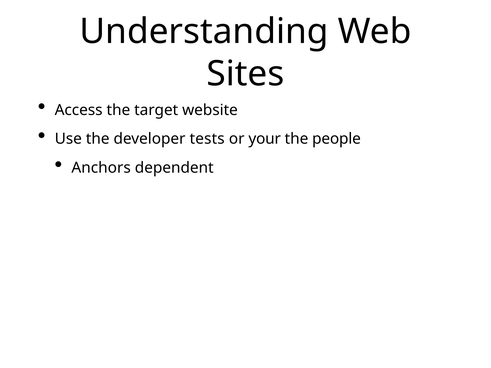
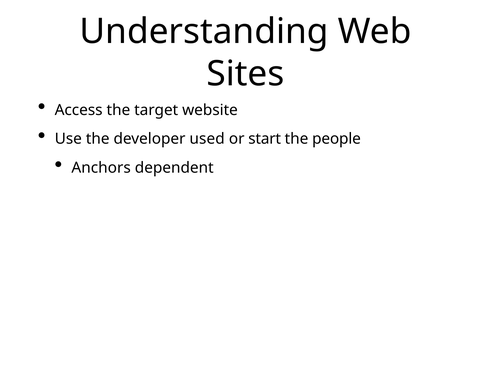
tests: tests -> used
your: your -> start
